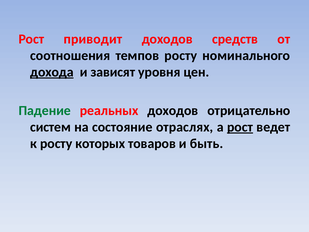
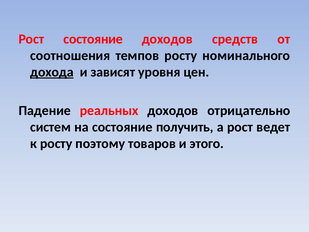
Рост приводит: приводит -> состояние
Падение colour: green -> black
отраслях: отраслях -> получить
рост at (240, 127) underline: present -> none
которых: которых -> поэтому
быть: быть -> этого
